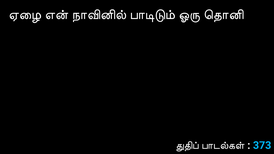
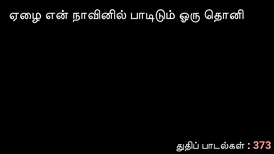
373 colour: light blue -> pink
